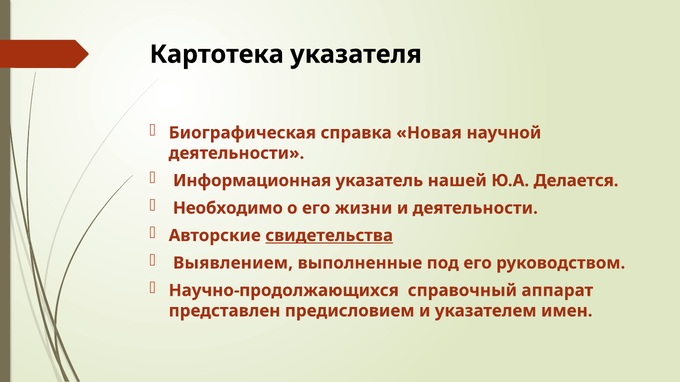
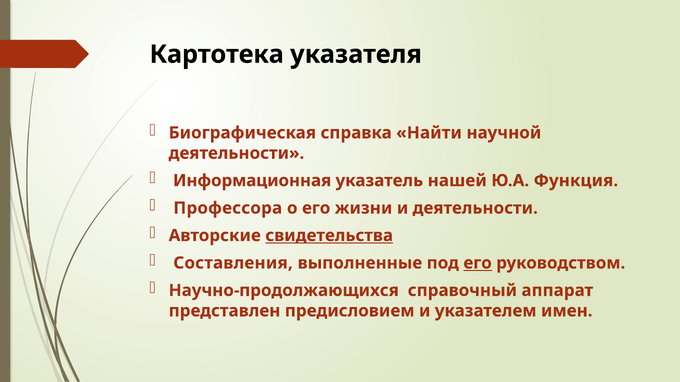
Новая: Новая -> Найти
Делается: Делается -> Функция
Необходимо: Необходимо -> Профессора
Выявлением: Выявлением -> Составления
его at (478, 263) underline: none -> present
